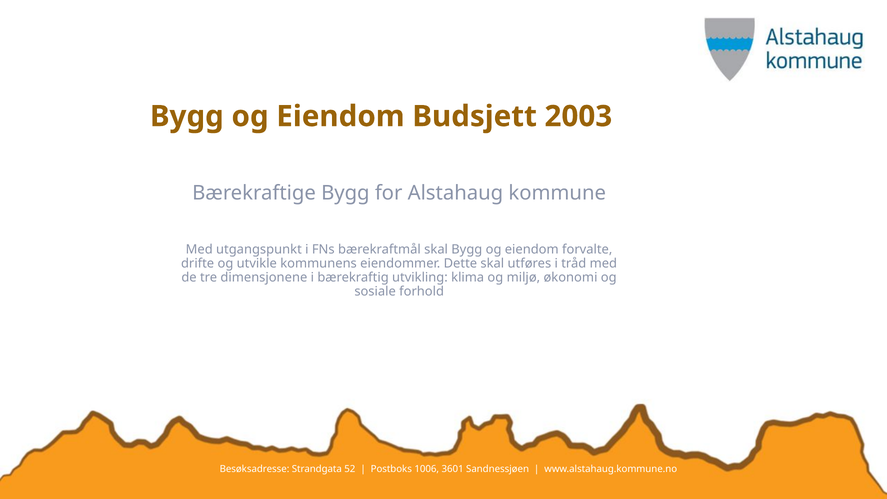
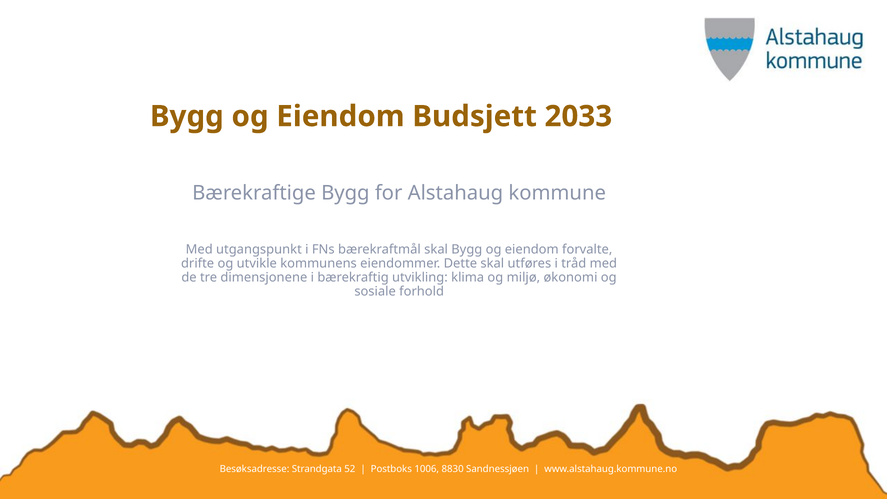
2003: 2003 -> 2033
3601: 3601 -> 8830
